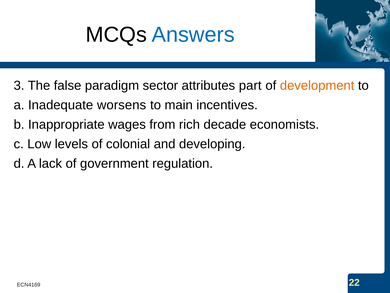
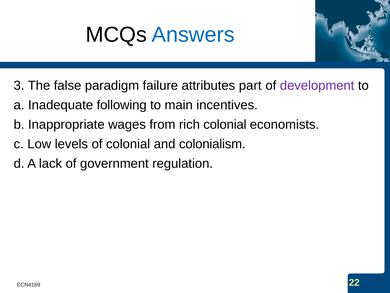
sector: sector -> failure
development colour: orange -> purple
worsens: worsens -> following
rich decade: decade -> colonial
developing: developing -> colonialism
